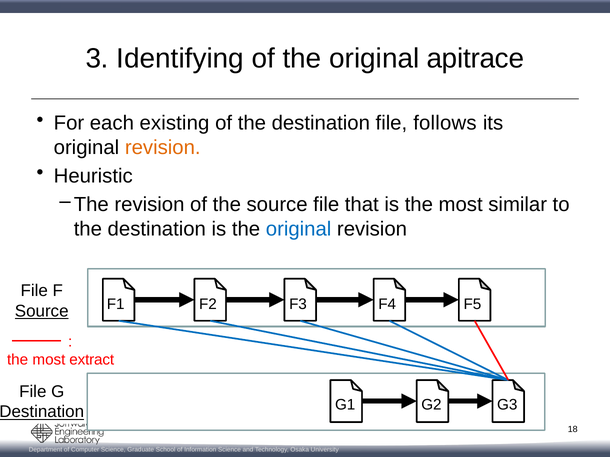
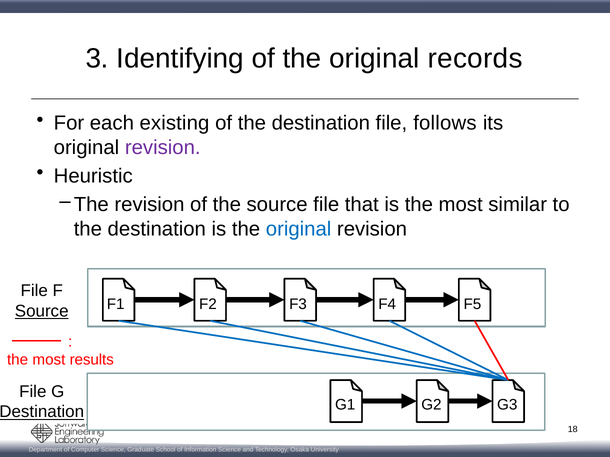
apitrace: apitrace -> records
revision at (163, 148) colour: orange -> purple
extract: extract -> results
